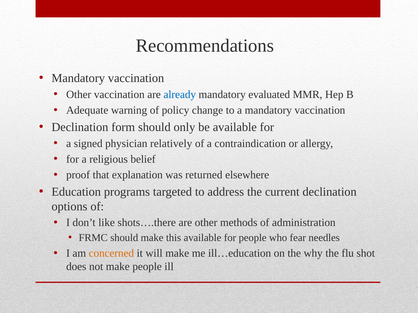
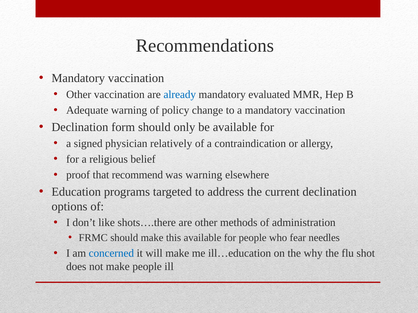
explanation: explanation -> recommend
was returned: returned -> warning
concerned colour: orange -> blue
